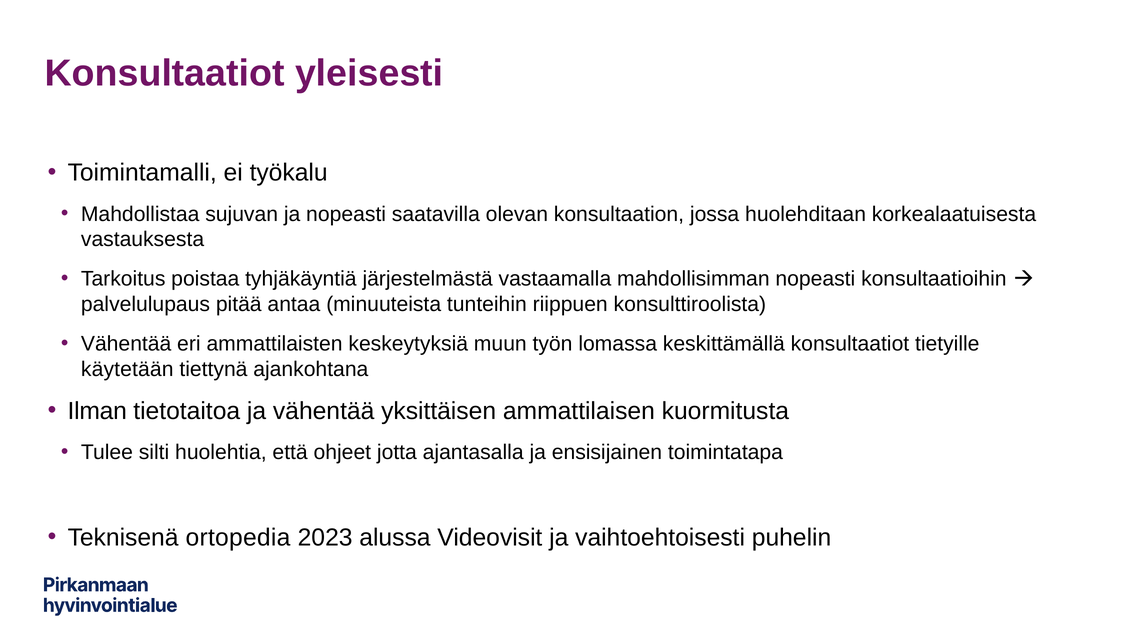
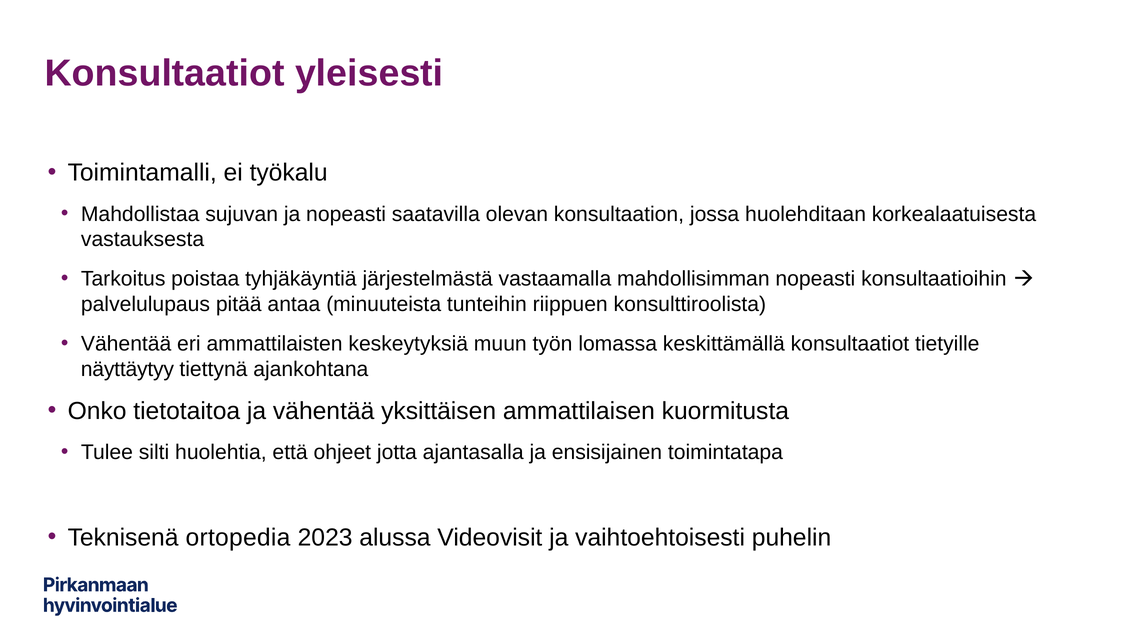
käytetään: käytetään -> näyttäytyy
Ilman: Ilman -> Onko
